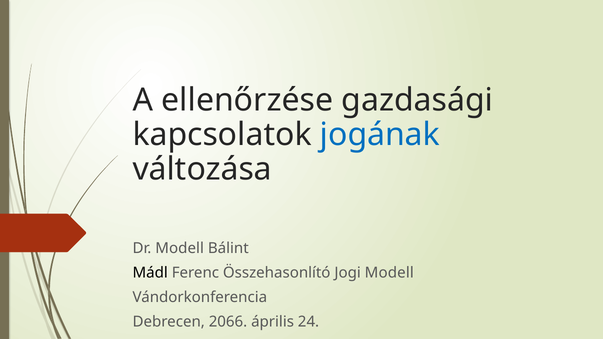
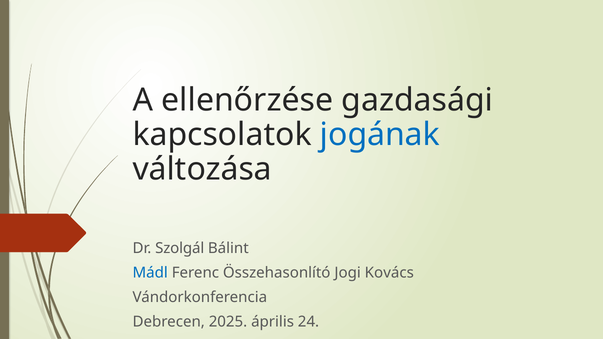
Dr Modell: Modell -> Szolgál
Mádl colour: black -> blue
Jogi Modell: Modell -> Kovács
2066: 2066 -> 2025
